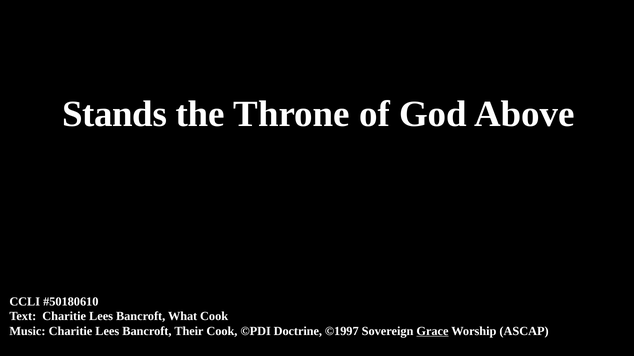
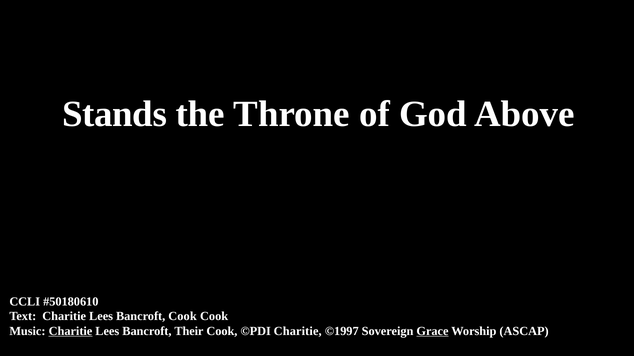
Bancroft What: What -> Cook
Charitie at (70, 332) underline: none -> present
©PDI Doctrine: Doctrine -> Charitie
